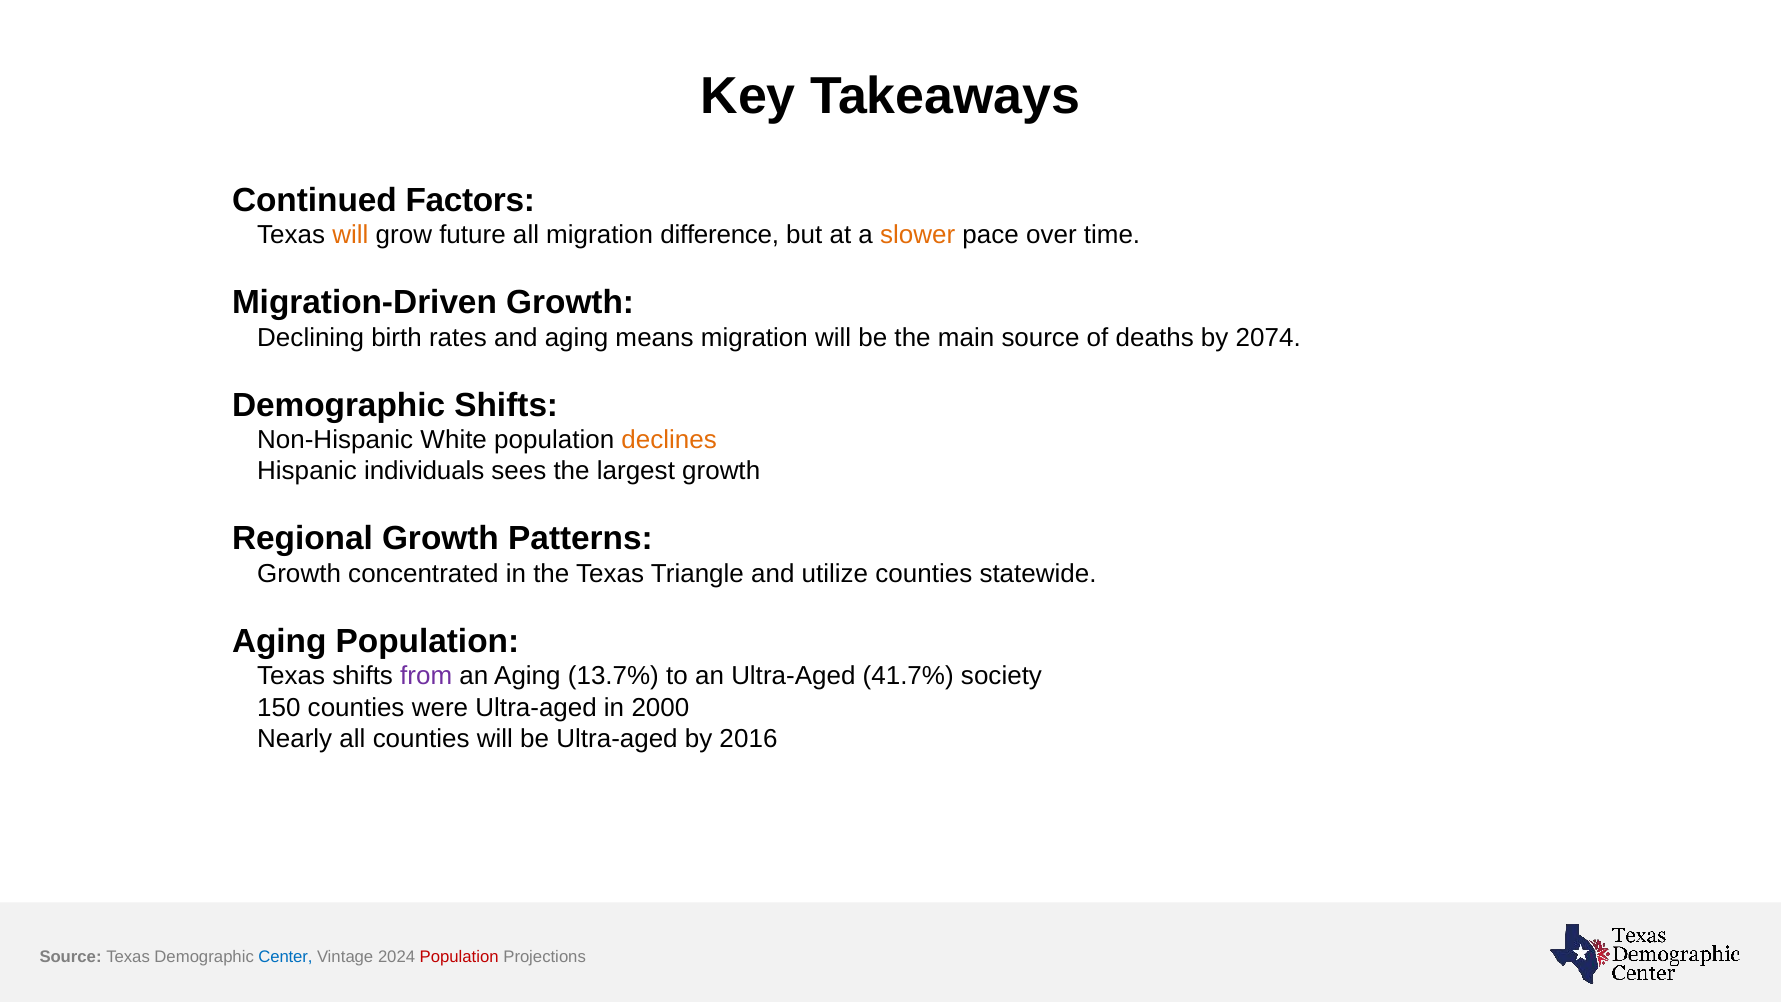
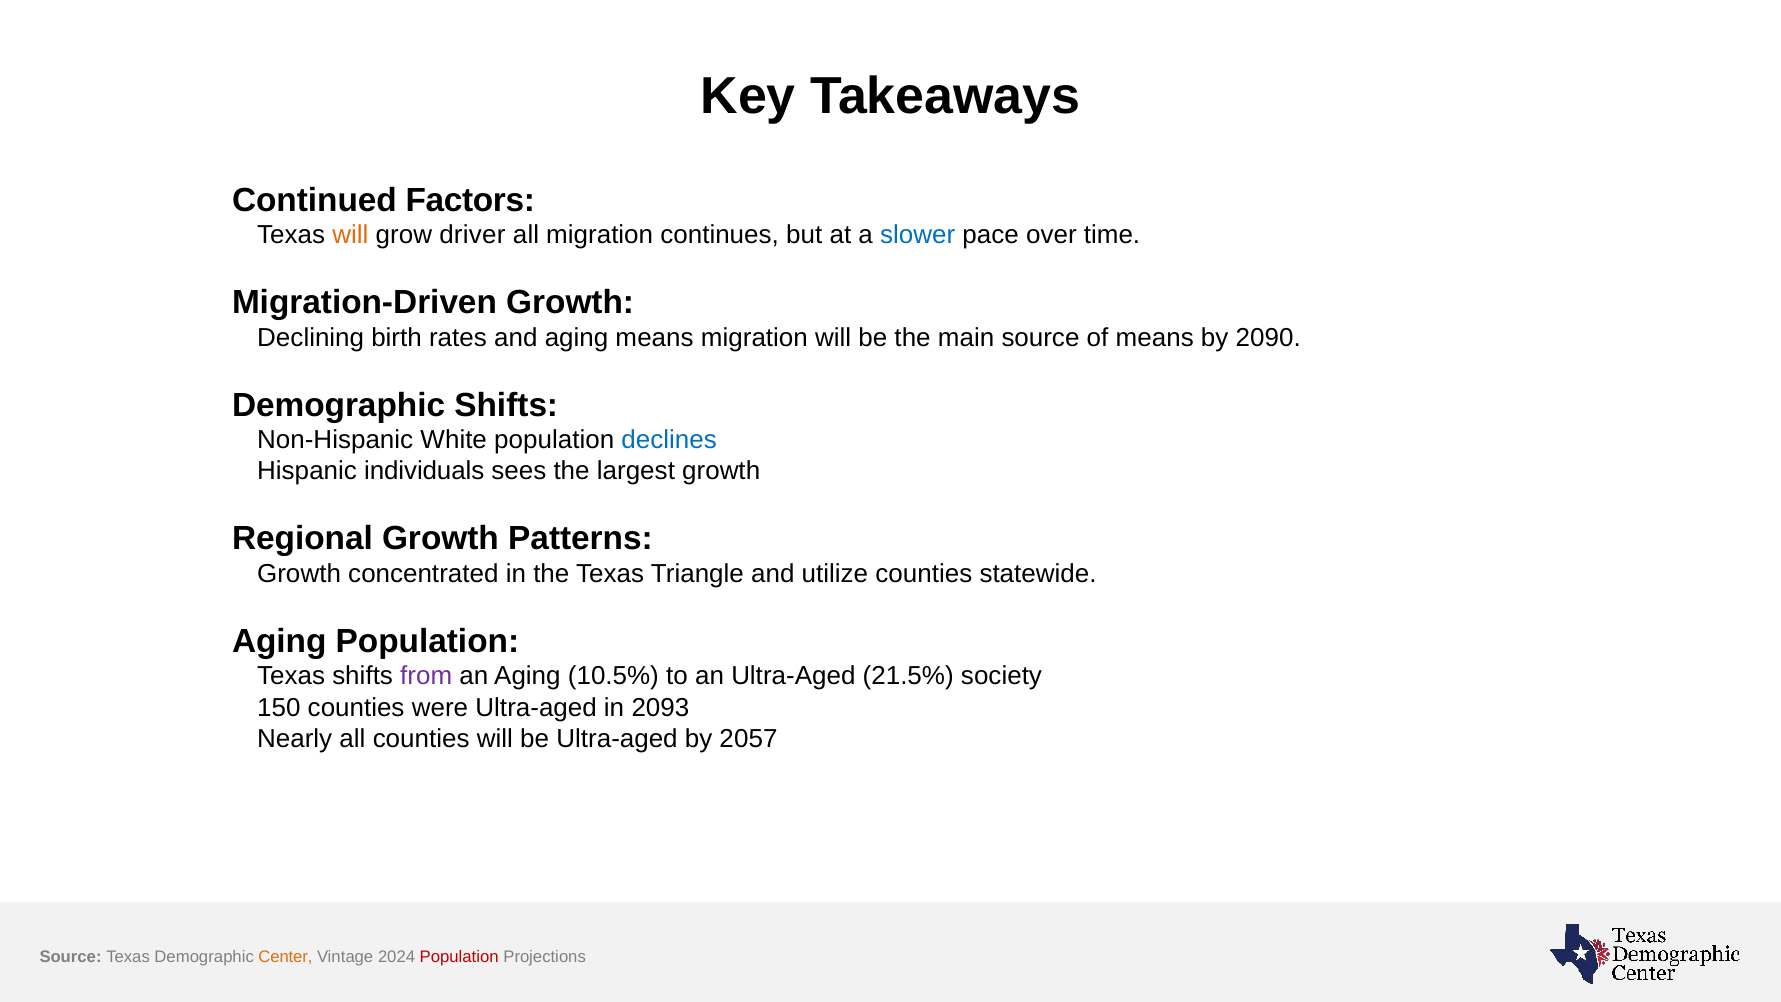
future: future -> driver
difference: difference -> continues
slower colour: orange -> blue
of deaths: deaths -> means
2074: 2074 -> 2090
declines colour: orange -> blue
13.7%: 13.7% -> 10.5%
41.7%: 41.7% -> 21.5%
2000: 2000 -> 2093
2016: 2016 -> 2057
Center colour: blue -> orange
